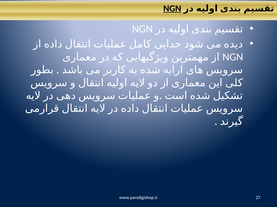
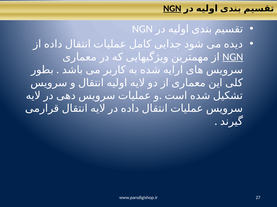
NGN at (233, 57) underline: none -> present
